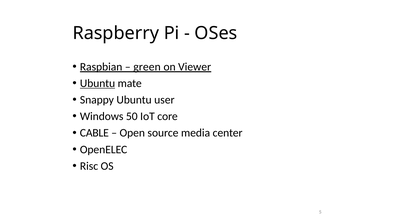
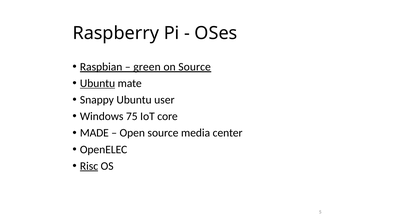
on Viewer: Viewer -> Source
50: 50 -> 75
CABLE: CABLE -> MADE
Risc underline: none -> present
